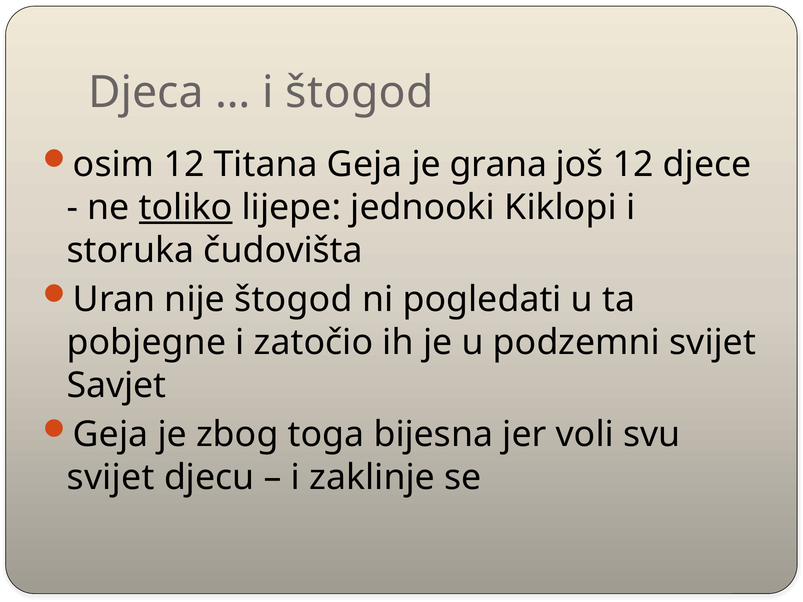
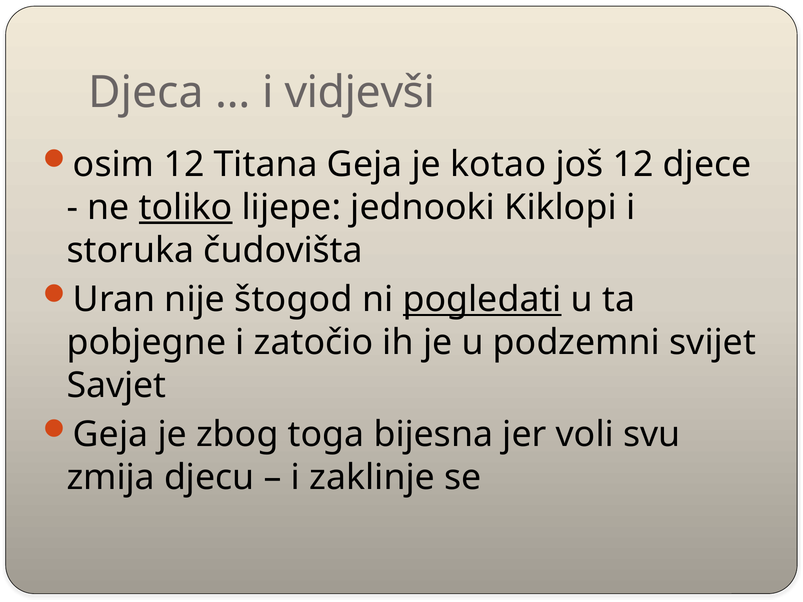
i štogod: štogod -> vidjevši
grana: grana -> kotao
pogledati underline: none -> present
svijet at (111, 478): svijet -> zmija
